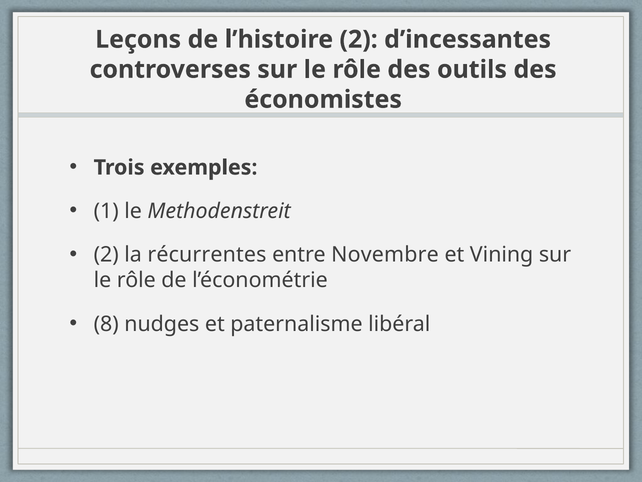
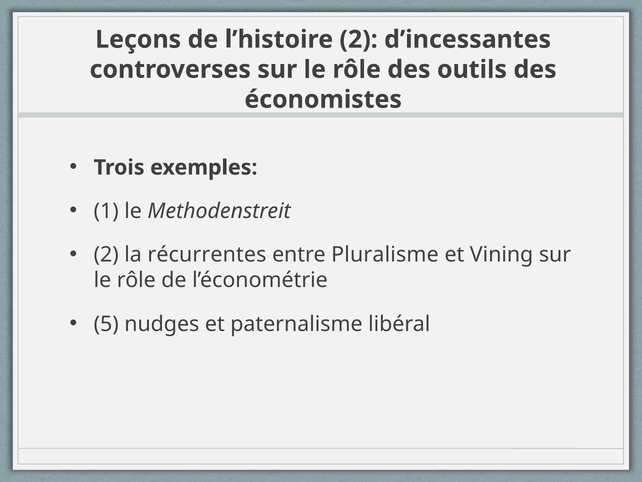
Novembre: Novembre -> Pluralisme
8: 8 -> 5
